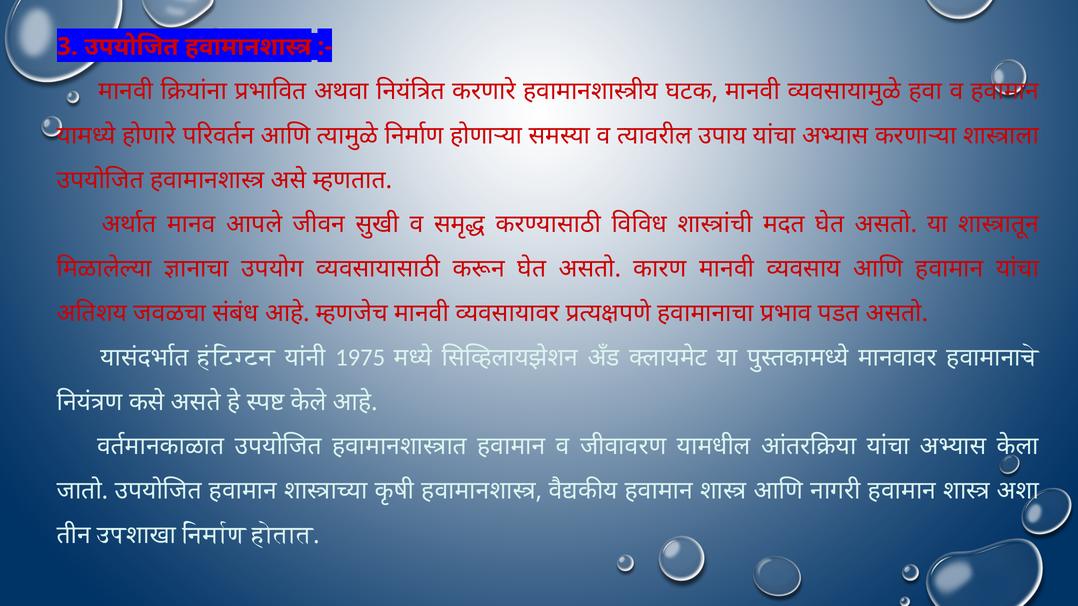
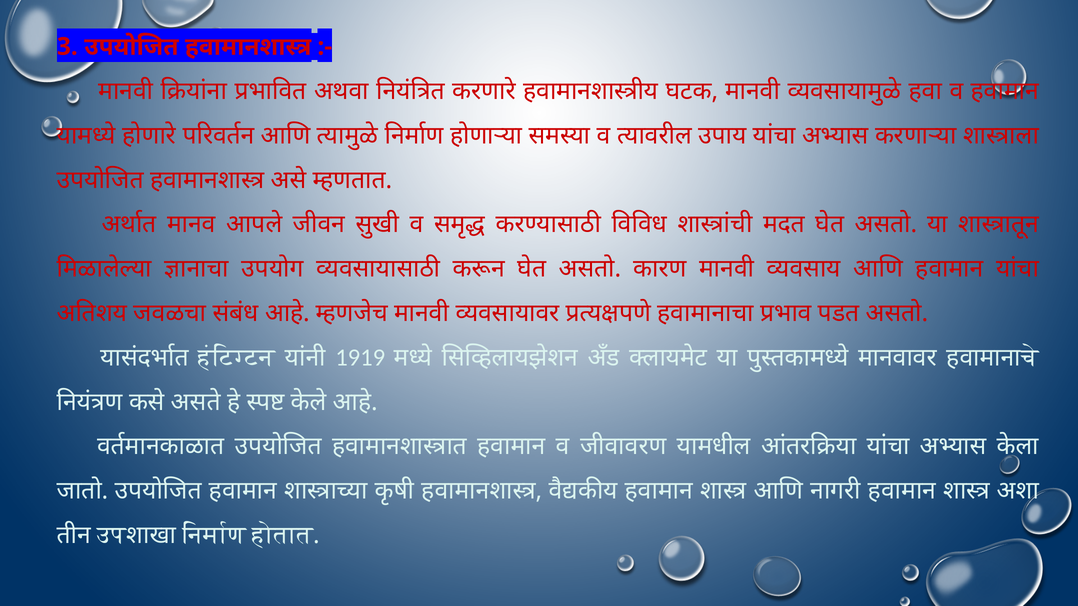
1975: 1975 -> 1919
